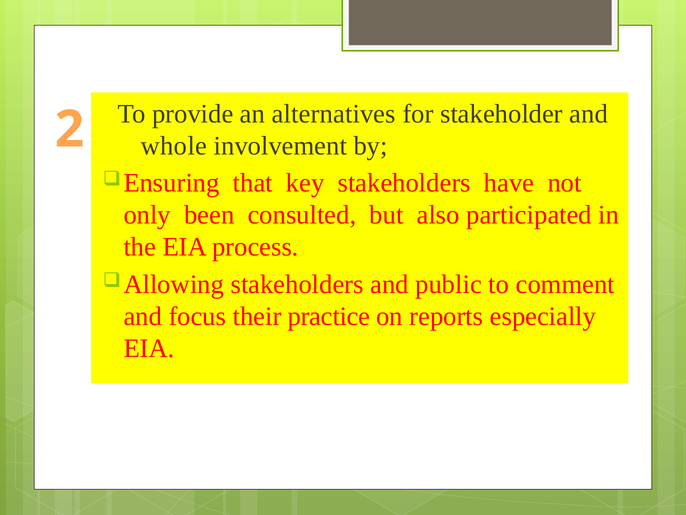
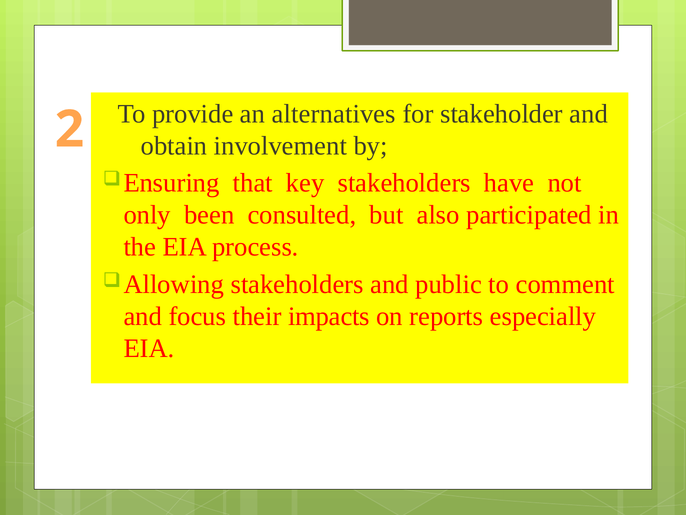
whole: whole -> obtain
practice: practice -> impacts
